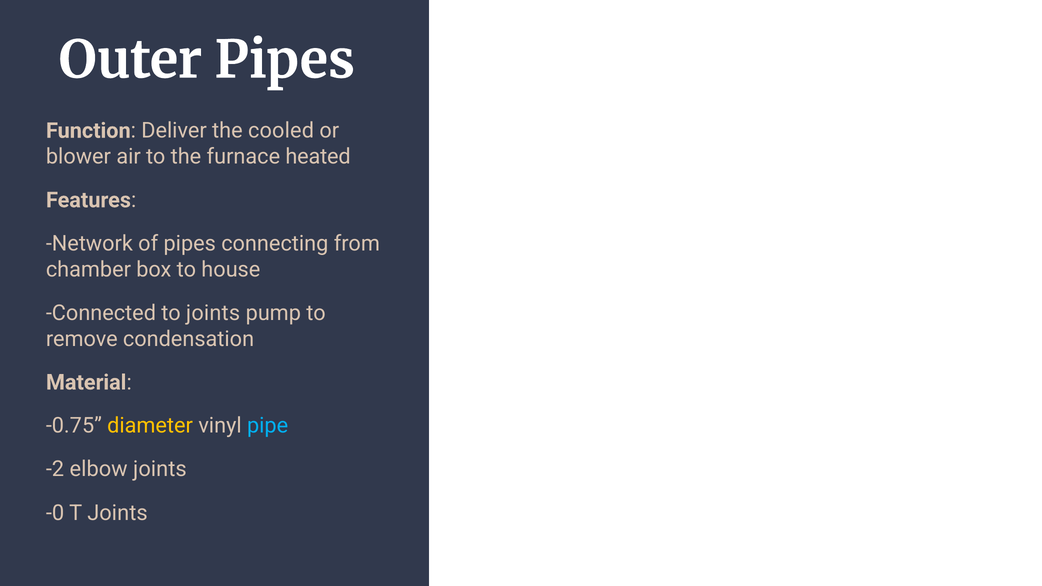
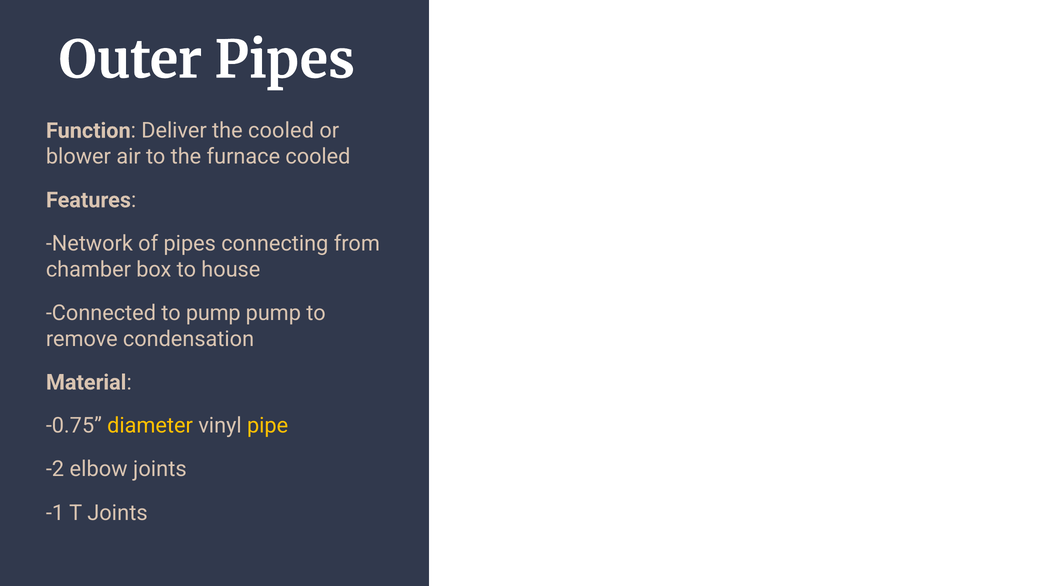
furnace heated: heated -> cooled
to joints: joints -> pump
pipe colour: light blue -> yellow
-0: -0 -> -1
